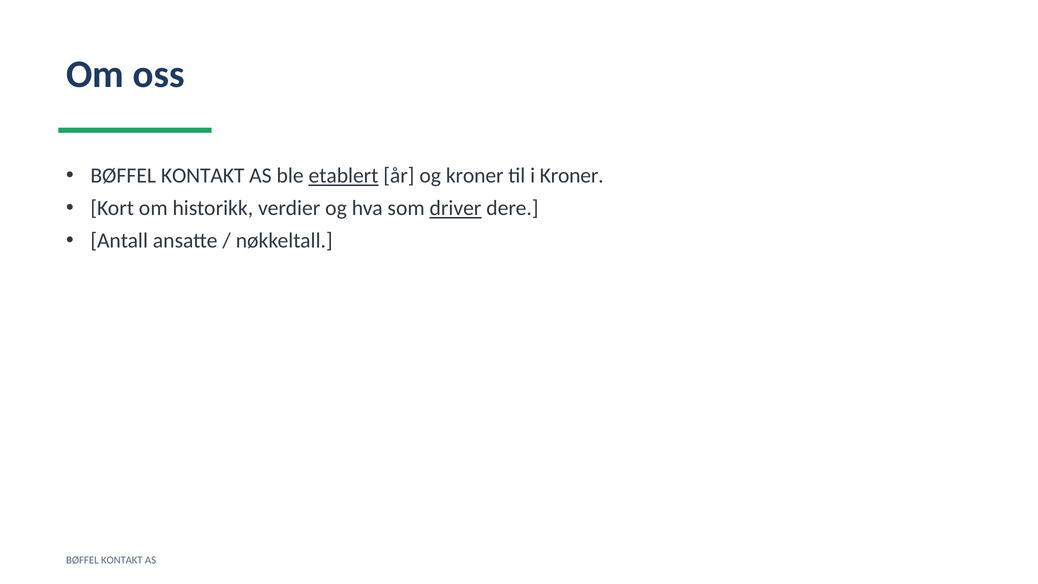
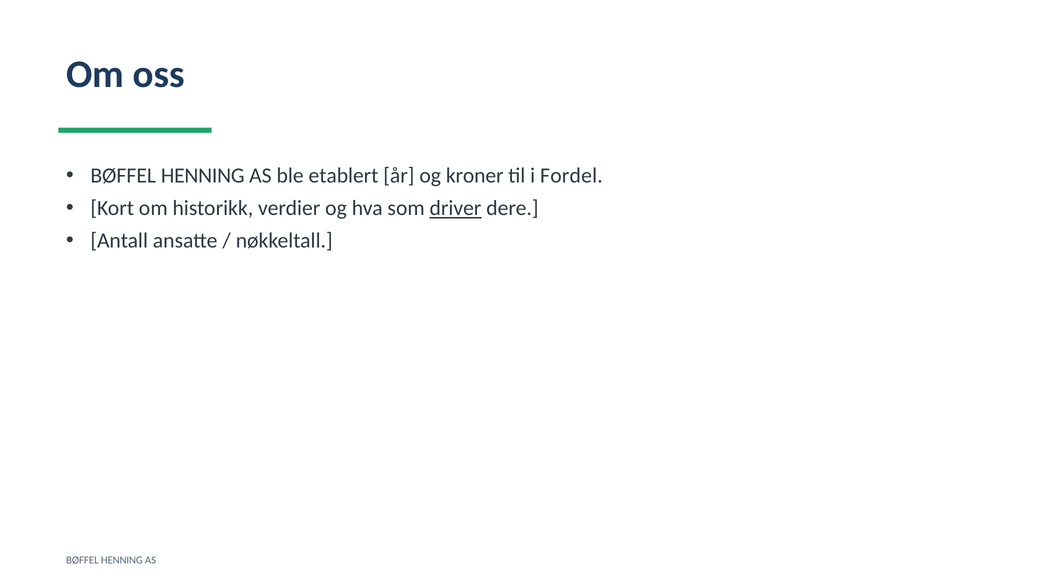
KONTAKT at (203, 176): KONTAKT -> HENNING
etablert underline: present -> none
i Kroner: Kroner -> Fordel
KONTAKT at (122, 560): KONTAKT -> HENNING
